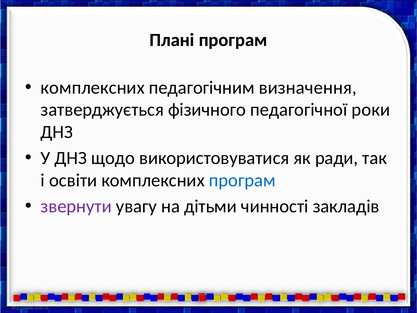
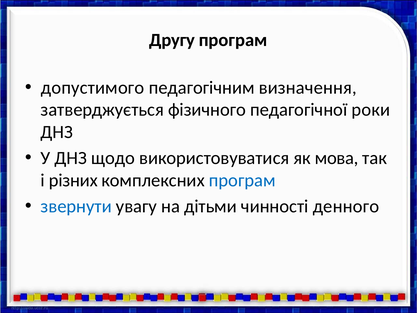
Плані: Плані -> Другу
комплексних at (93, 87): комплексних -> допустимого
ради: ради -> мова
освіти: освіти -> різних
звернути colour: purple -> blue
закладів: закладів -> денного
